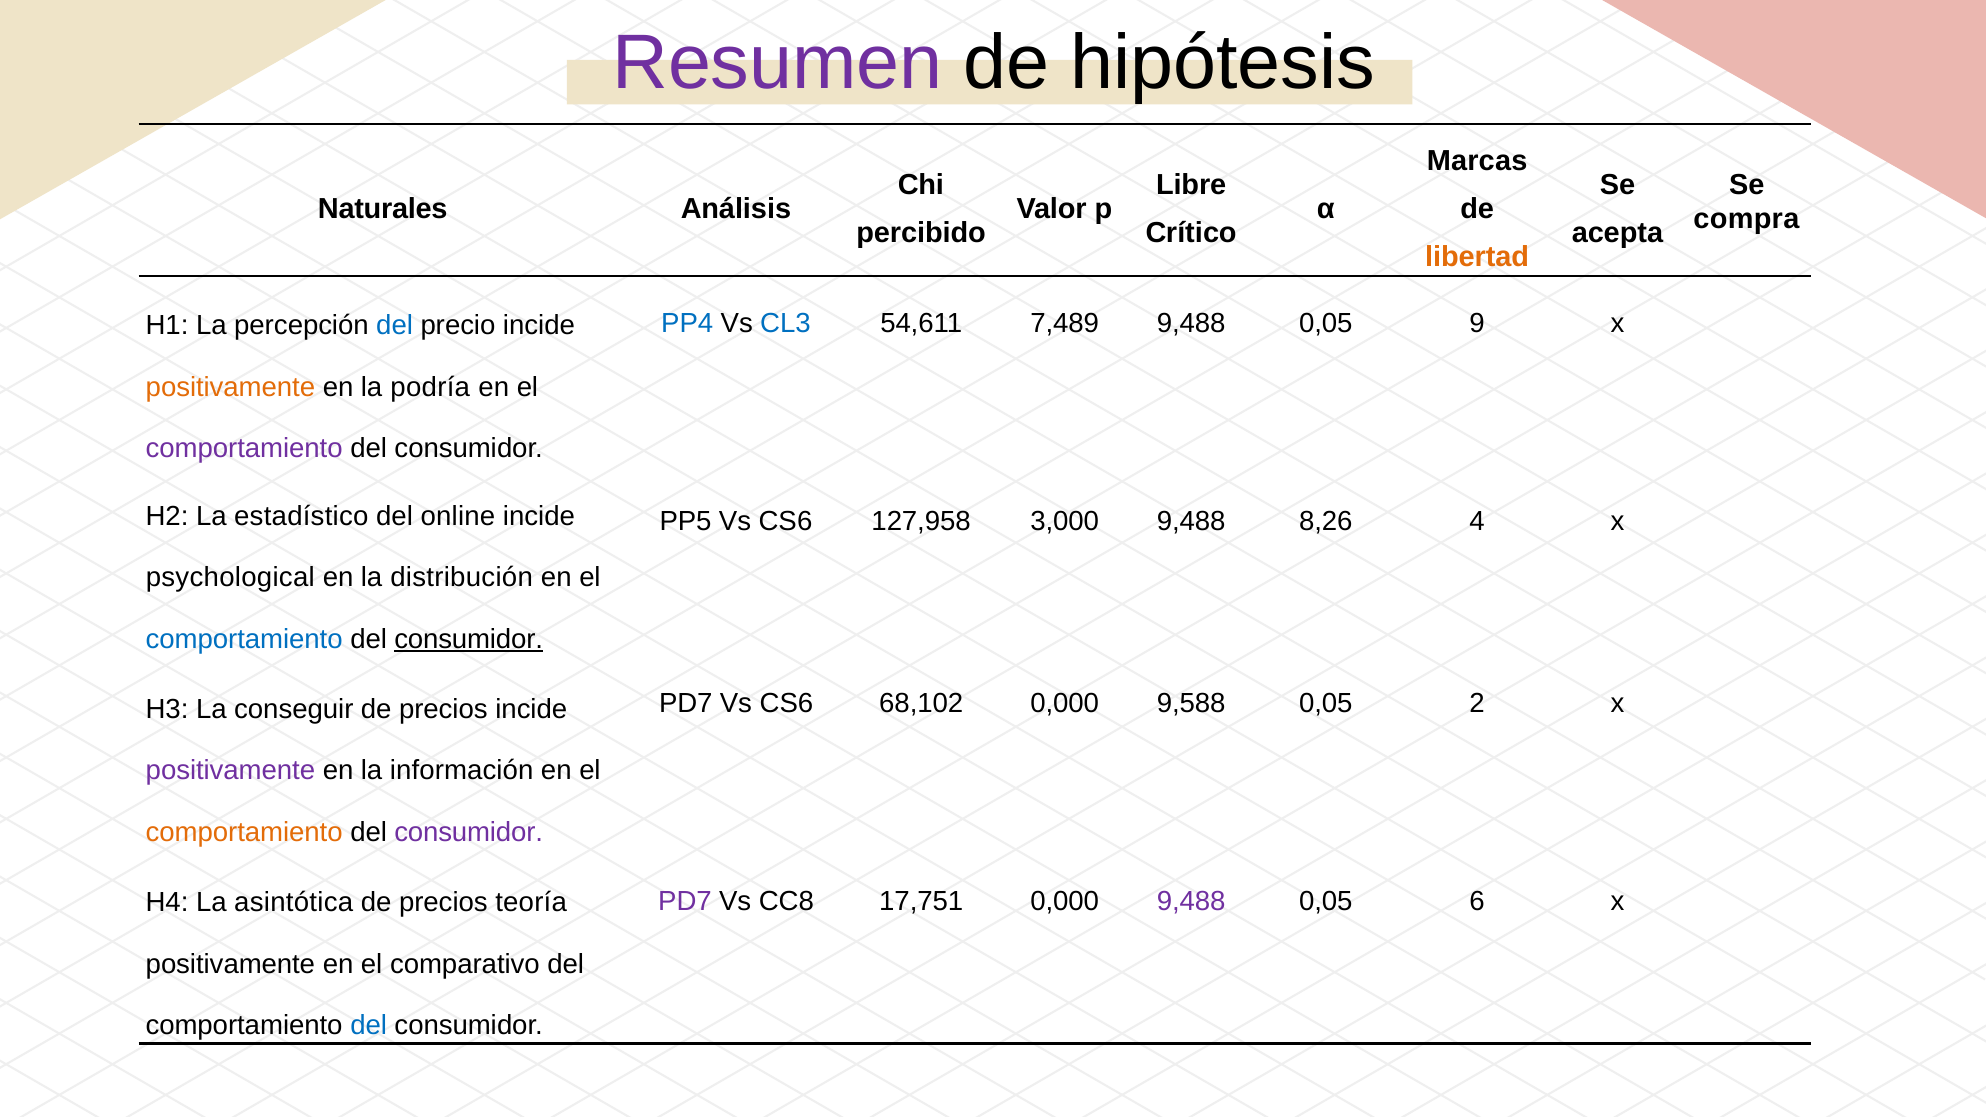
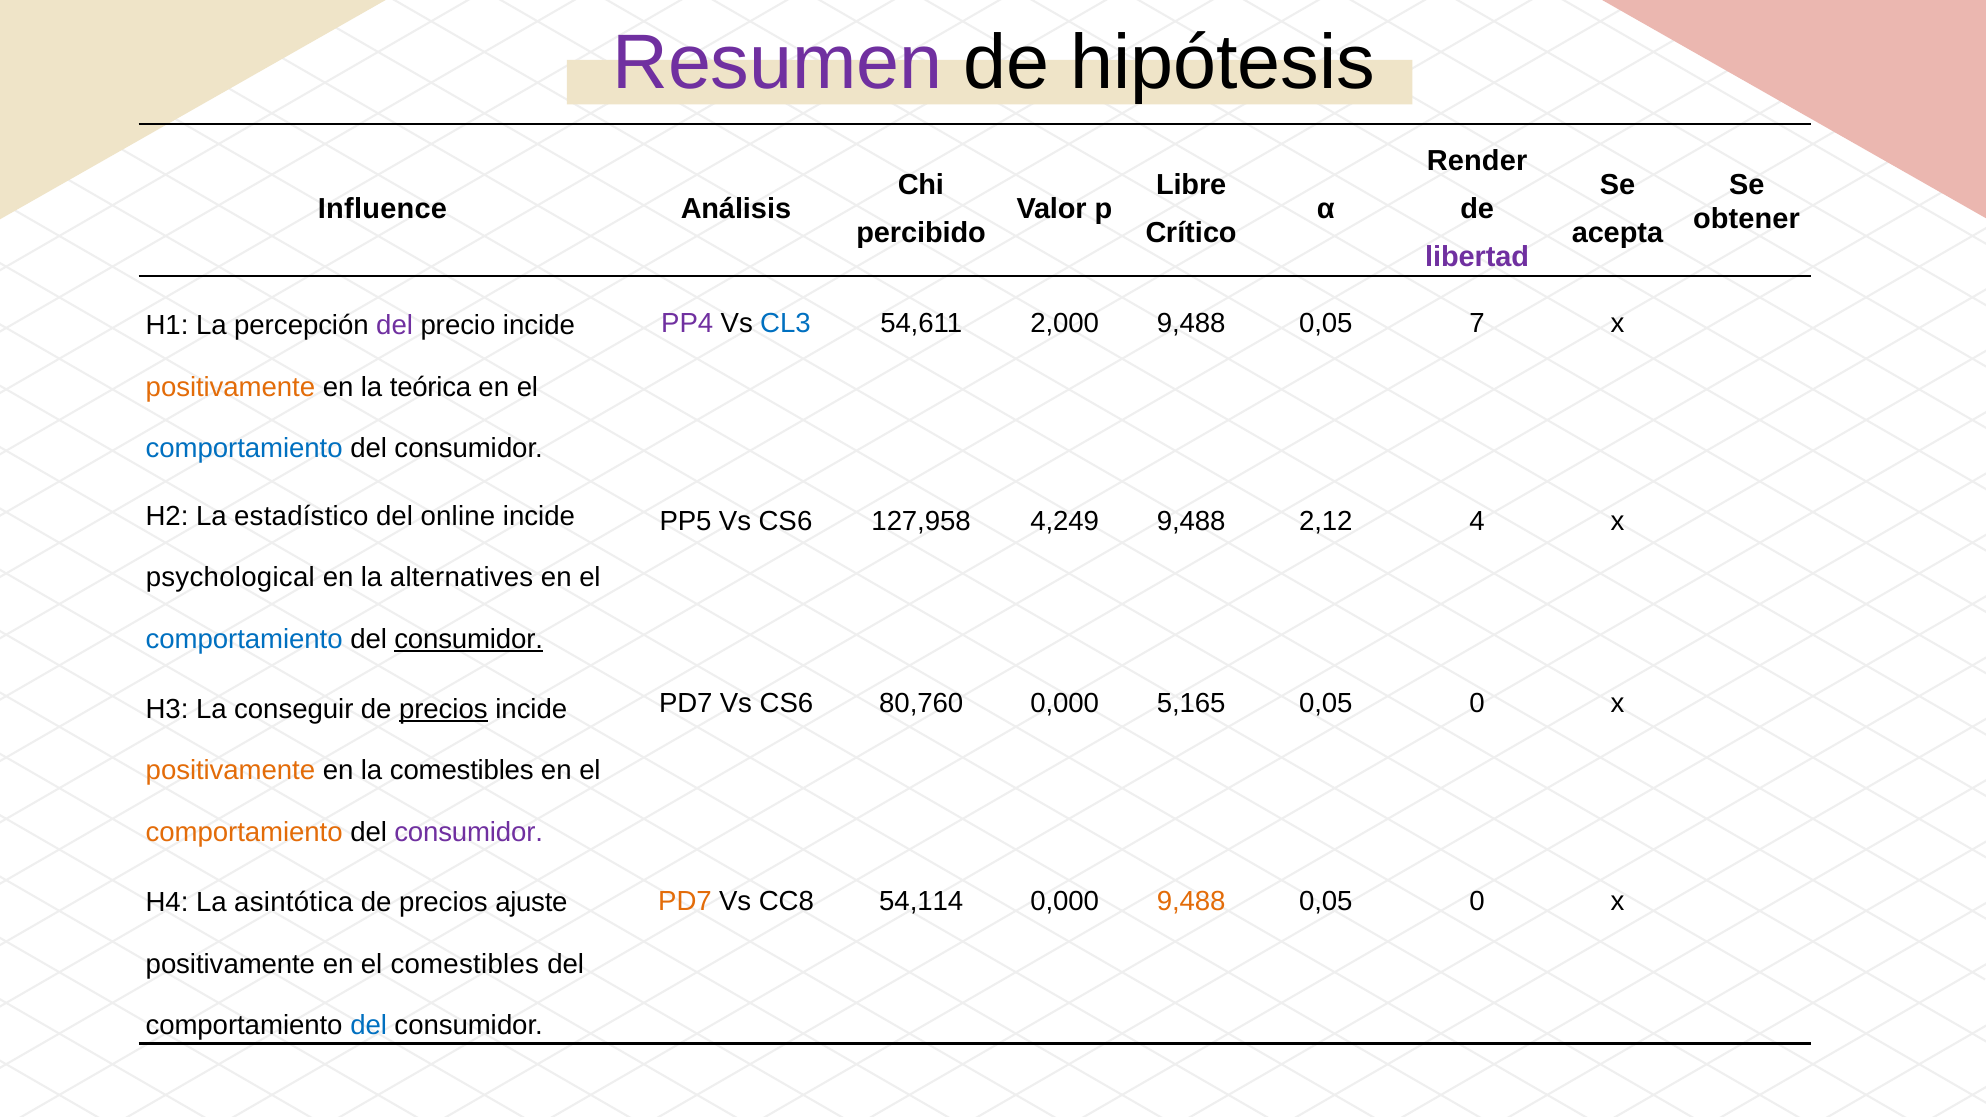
Marcas: Marcas -> Render
Naturales: Naturales -> Influence
compra: compra -> obtener
libertad colour: orange -> purple
PP4 colour: blue -> purple
7,489: 7,489 -> 2,000
9: 9 -> 7
del at (395, 326) colour: blue -> purple
podría: podría -> teórica
comportamiento at (244, 449) colour: purple -> blue
3,000: 3,000 -> 4,249
8,26: 8,26 -> 2,12
distribución: distribución -> alternatives
68,102: 68,102 -> 80,760
9,588: 9,588 -> 5,165
2 at (1477, 704): 2 -> 0
precios at (443, 709) underline: none -> present
positivamente at (230, 771) colour: purple -> orange
la información: información -> comestibles
PD7 at (685, 901) colour: purple -> orange
17,751: 17,751 -> 54,114
9,488 at (1191, 901) colour: purple -> orange
6 at (1477, 901): 6 -> 0
teoría: teoría -> ajuste
el comparativo: comparativo -> comestibles
